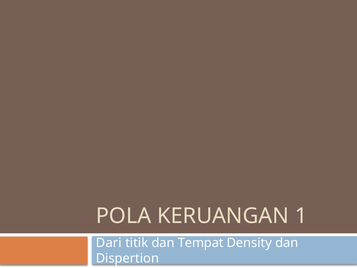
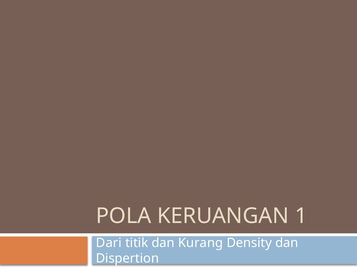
Tempat: Tempat -> Kurang
